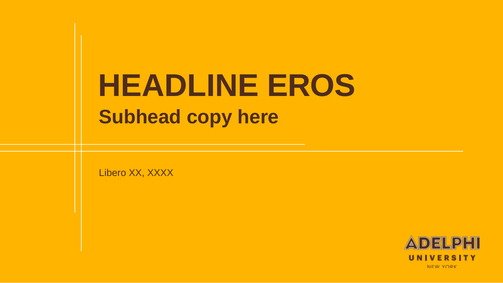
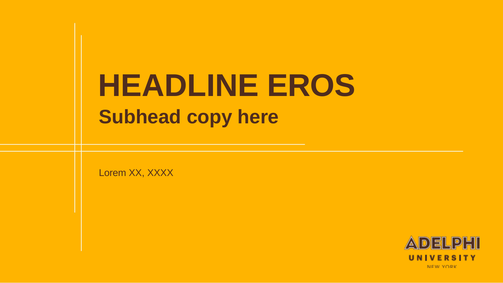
Libero: Libero -> Lorem
